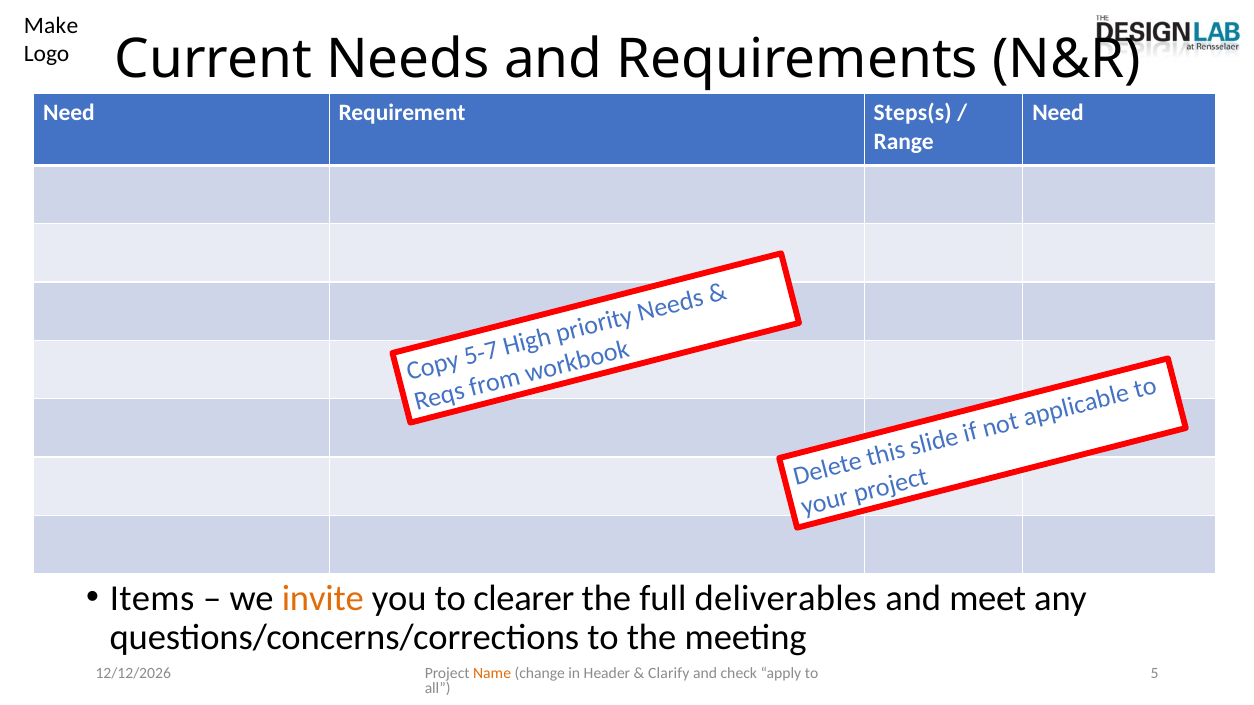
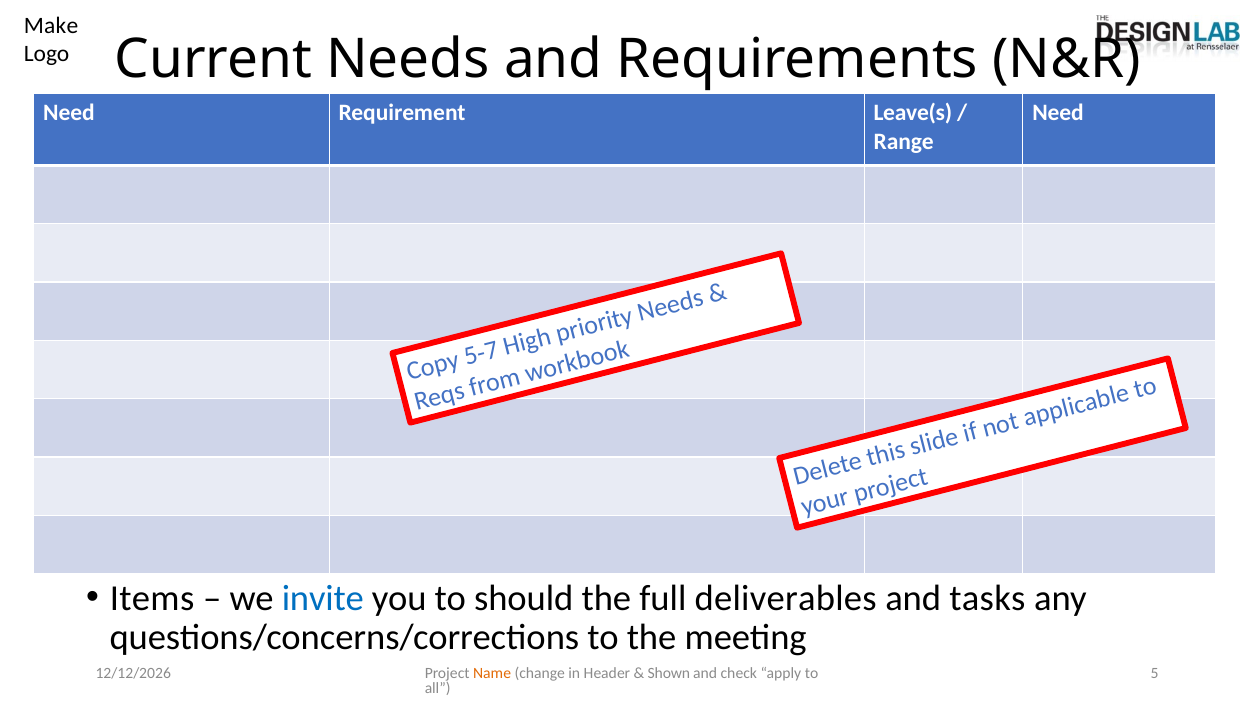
Steps(s: Steps(s -> Leave(s
invite colour: orange -> blue
clearer: clearer -> should
meet: meet -> tasks
Clarify: Clarify -> Shown
